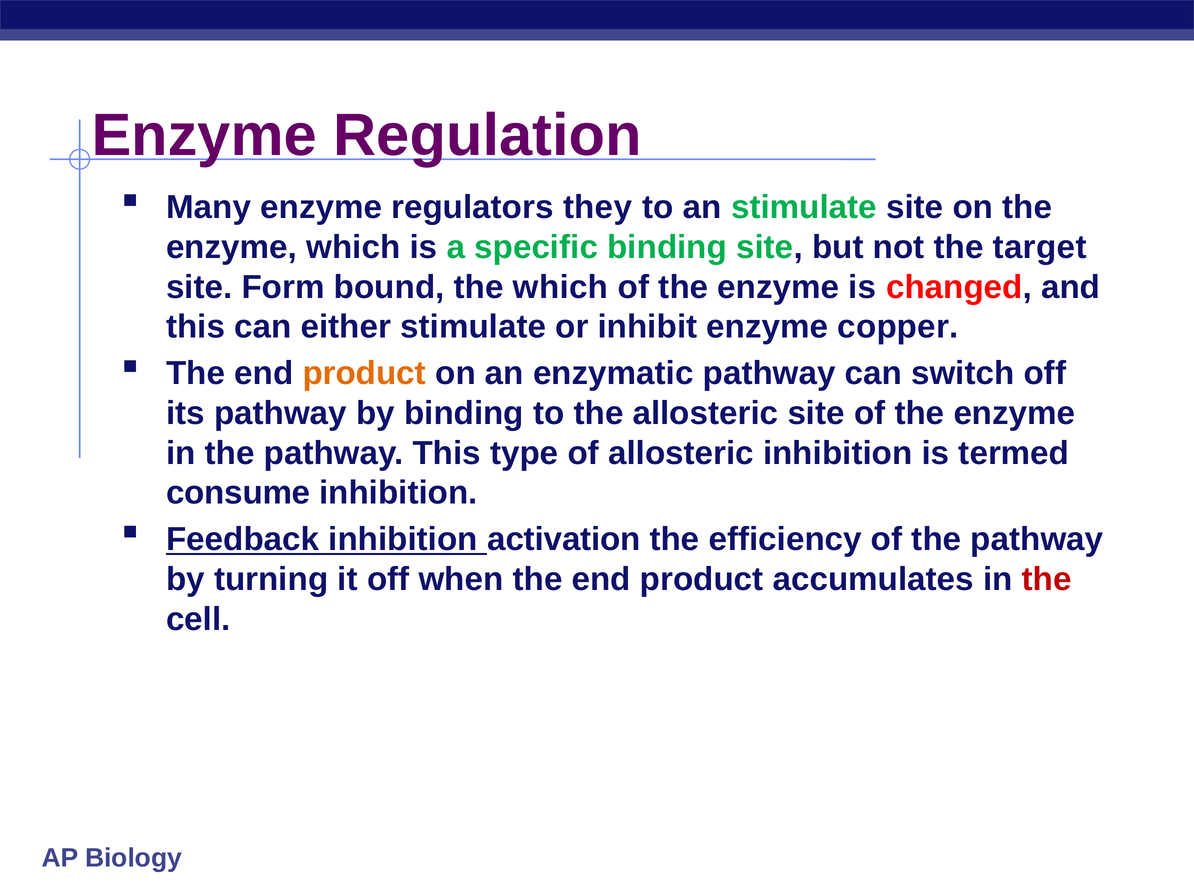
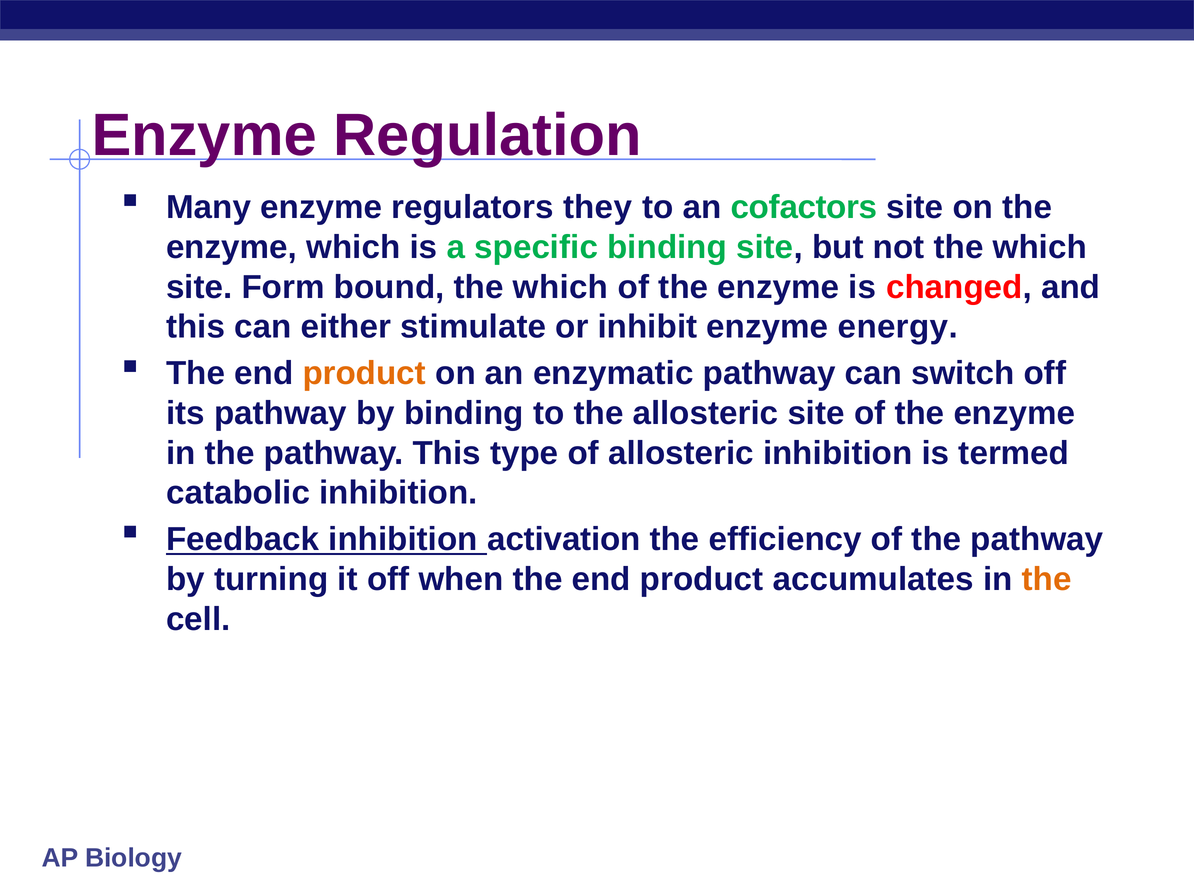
an stimulate: stimulate -> cofactors
not the target: target -> which
copper: copper -> energy
consume: consume -> catabolic
the at (1047, 579) colour: red -> orange
